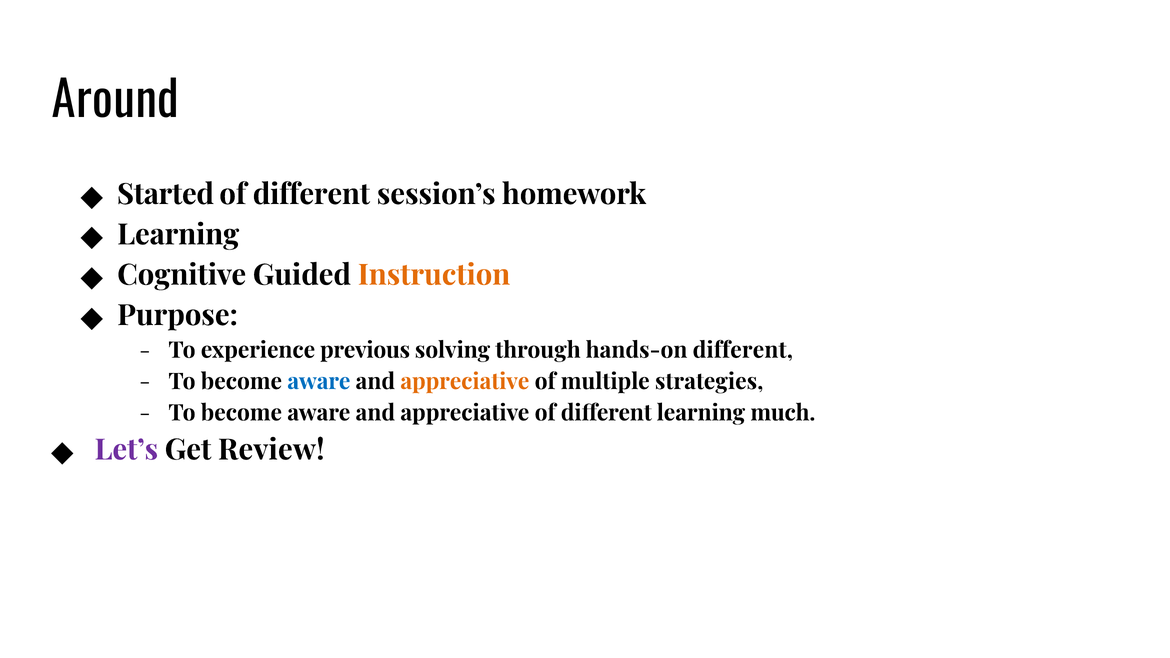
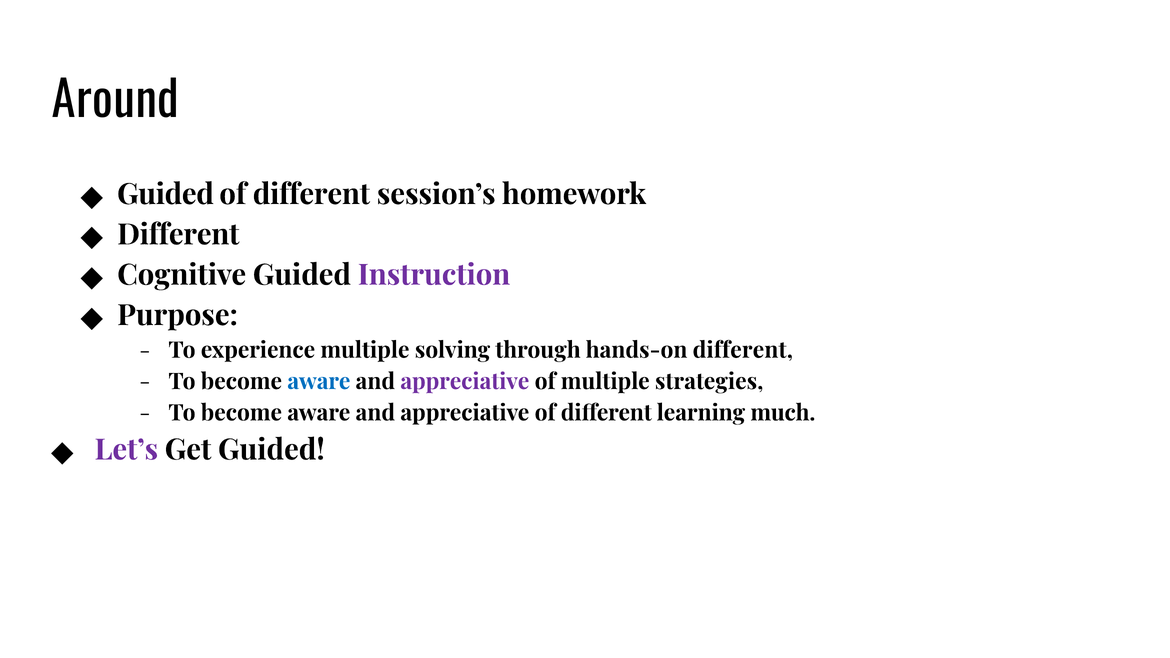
Started at (165, 194): Started -> Guided
Learning at (178, 235): Learning -> Different
Instruction colour: orange -> purple
experience previous: previous -> multiple
appreciative at (465, 382) colour: orange -> purple
Get Review: Review -> Guided
